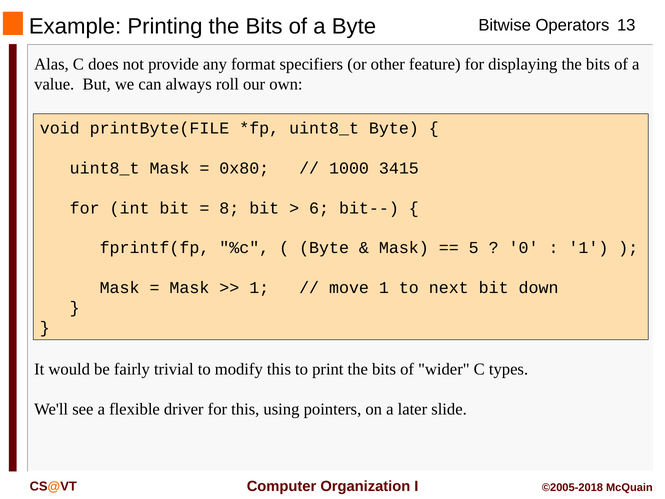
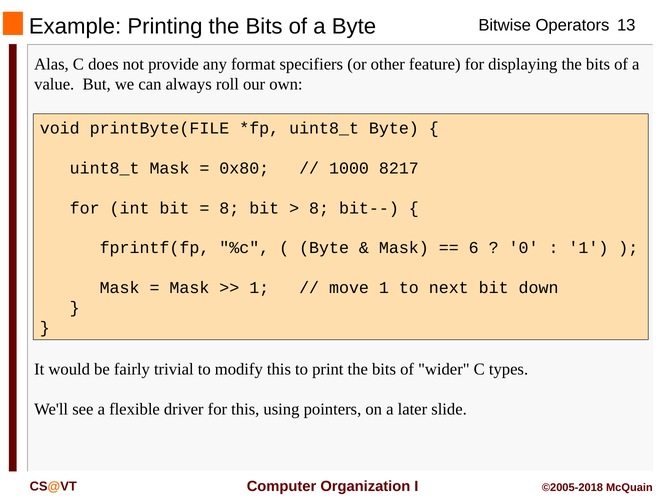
3415: 3415 -> 8217
6 at (319, 208): 6 -> 8
5: 5 -> 6
